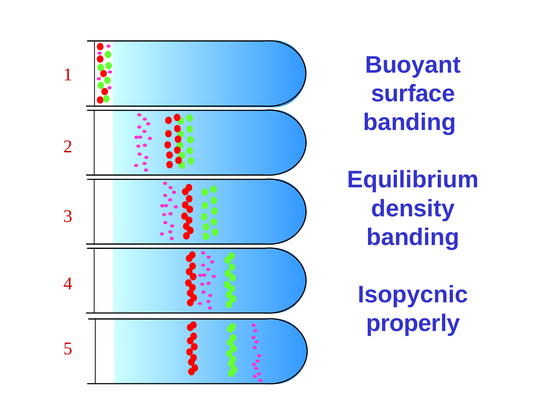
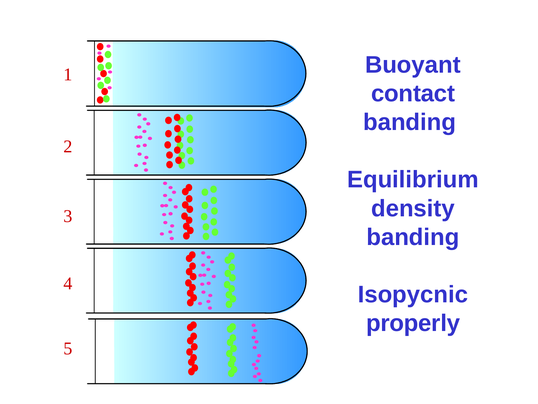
surface: surface -> contact
